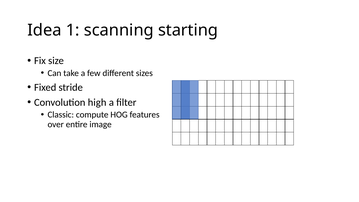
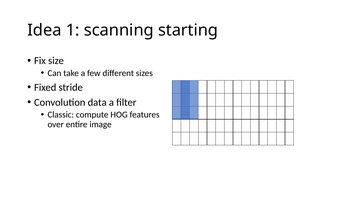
high: high -> data
